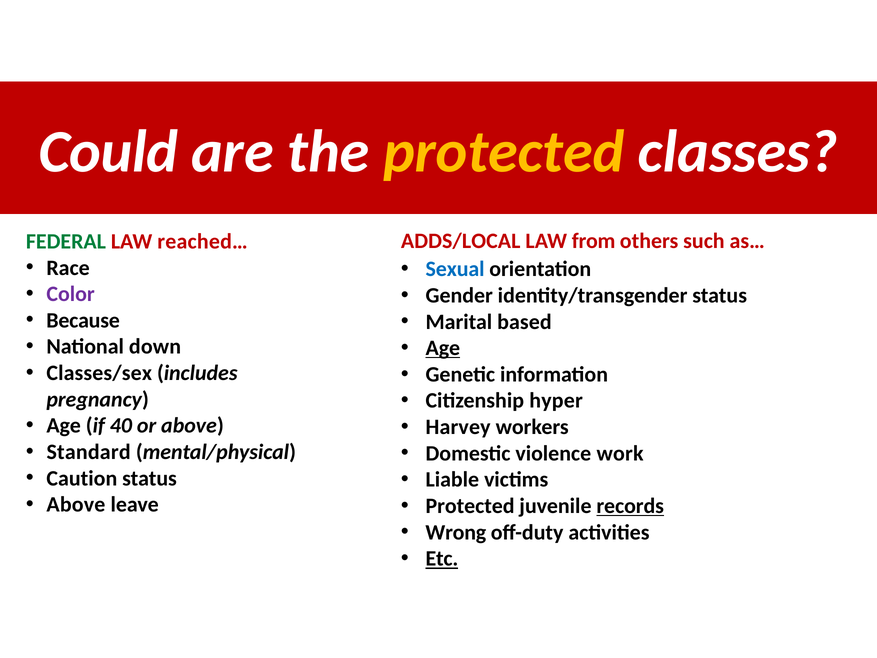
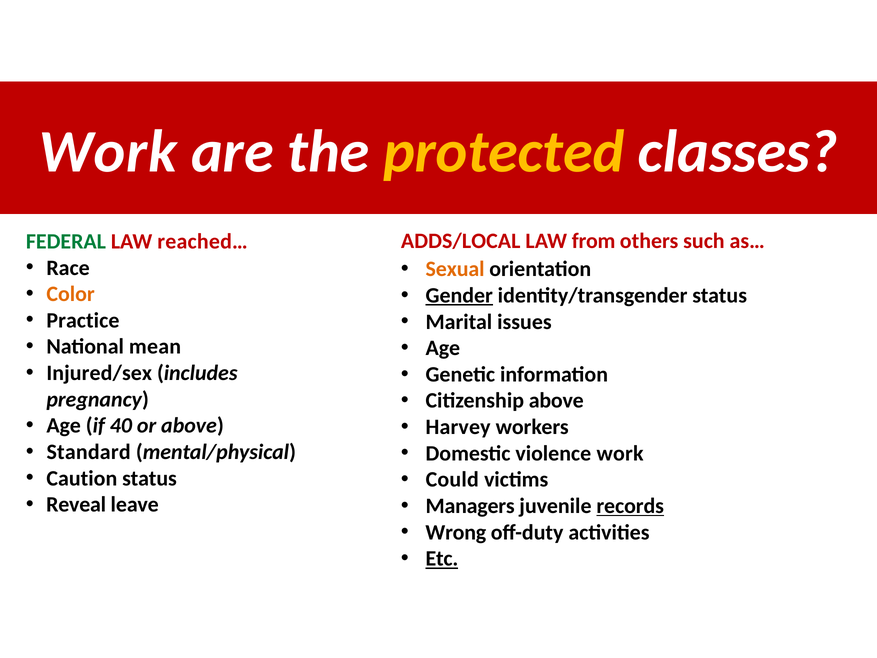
Could at (108, 152): Could -> Work
Sexual colour: blue -> orange
Color colour: purple -> orange
Gender underline: none -> present
Because: Because -> Practice
based: based -> issues
down: down -> mean
Age at (443, 348) underline: present -> none
Classes/sex: Classes/sex -> Injured/sex
Citizenship hyper: hyper -> above
Liable: Liable -> Could
Above at (76, 504): Above -> Reveal
Protected at (470, 506): Protected -> Managers
